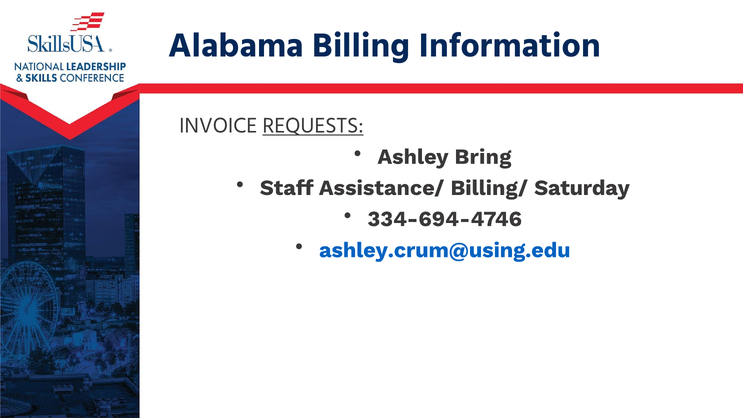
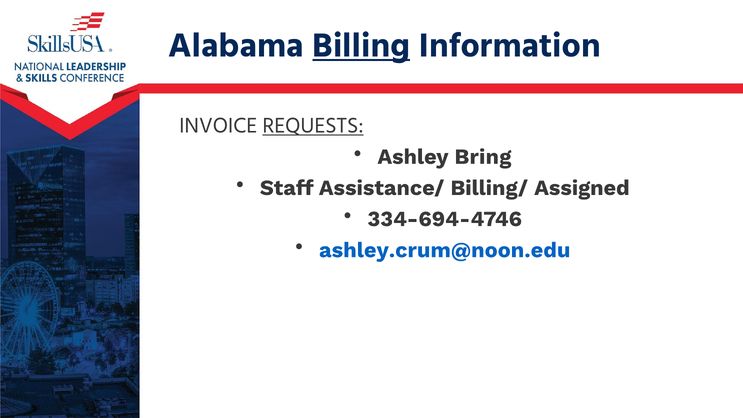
Billing underline: none -> present
Saturday: Saturday -> Assigned
ashley.crum@using.edu: ashley.crum@using.edu -> ashley.crum@noon.edu
